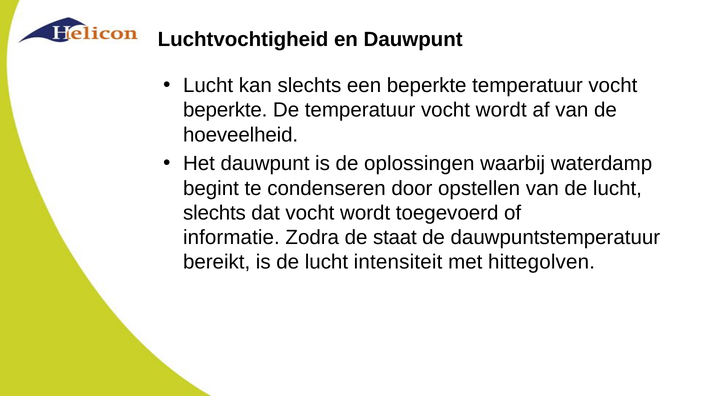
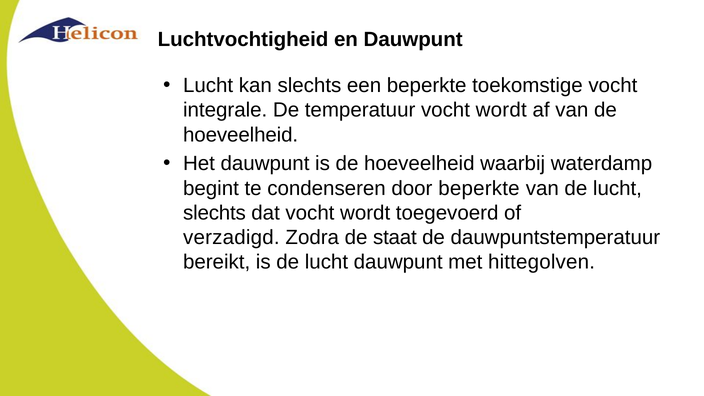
beperkte temperatuur: temperatuur -> toekomstige
beperkte at (225, 110): beperkte -> integrale
is de oplossingen: oplossingen -> hoeveelheid
door opstellen: opstellen -> beperkte
informatie: informatie -> verzadigd
lucht intensiteit: intensiteit -> dauwpunt
